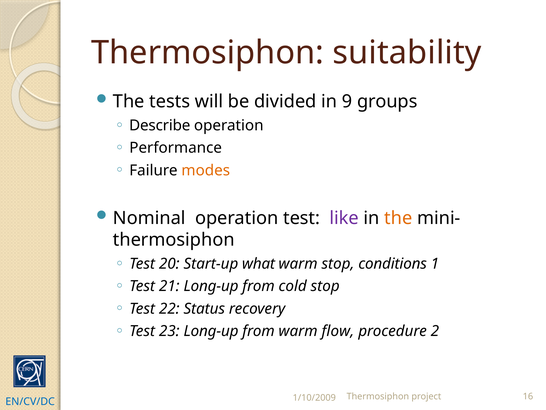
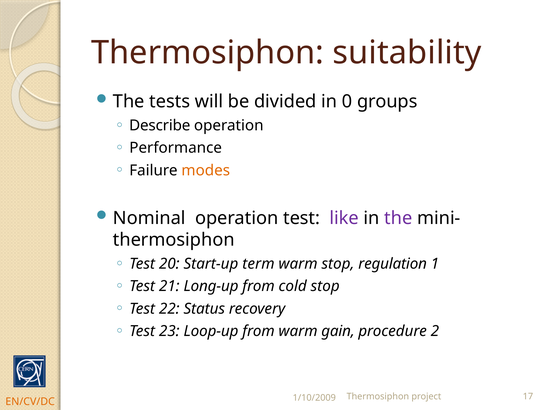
9: 9 -> 0
the at (398, 218) colour: orange -> purple
what: what -> term
conditions: conditions -> regulation
23 Long-up: Long-up -> Loop-up
flow: flow -> gain
16: 16 -> 17
EN/CV/DC colour: blue -> orange
